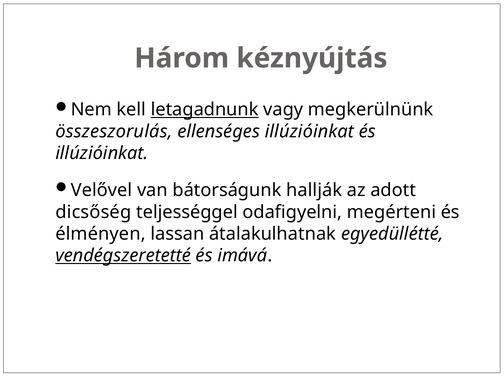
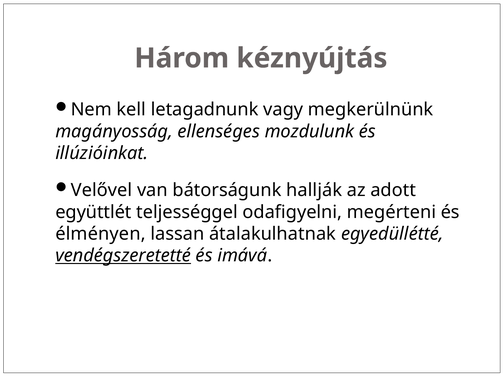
letagadnunk underline: present -> none
összeszorulás: összeszorulás -> magányosság
ellenséges illúzióinkat: illúzióinkat -> mozdulunk
dicsőség: dicsőség -> együttlét
